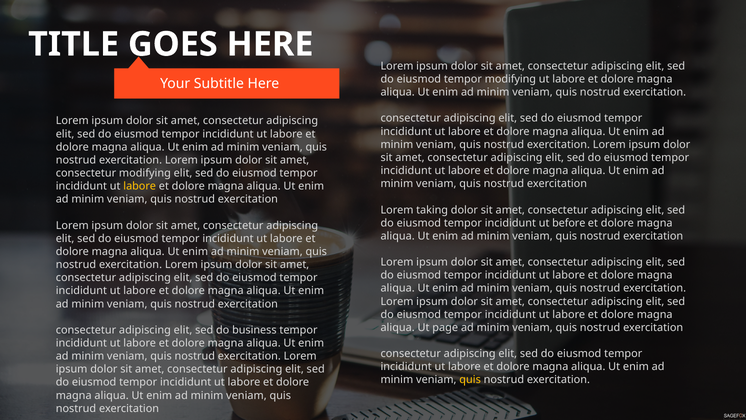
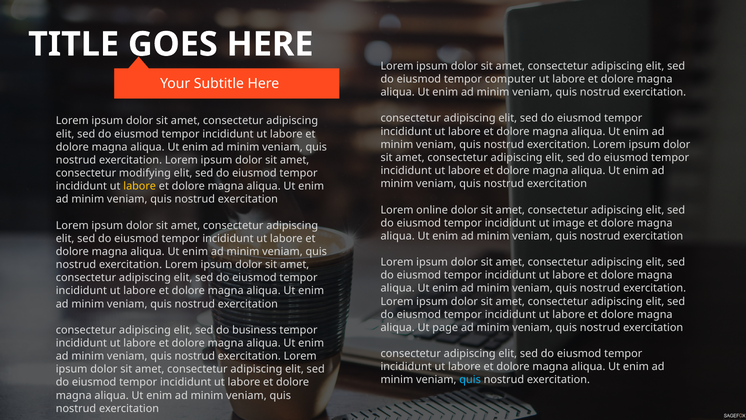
tempor modifying: modifying -> computer
taking: taking -> online
before: before -> image
quis at (470, 380) colour: yellow -> light blue
